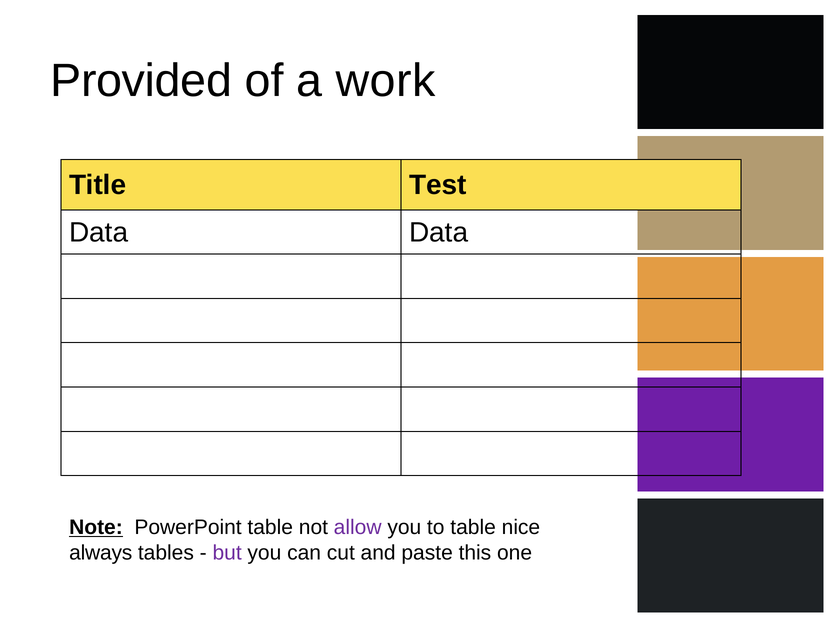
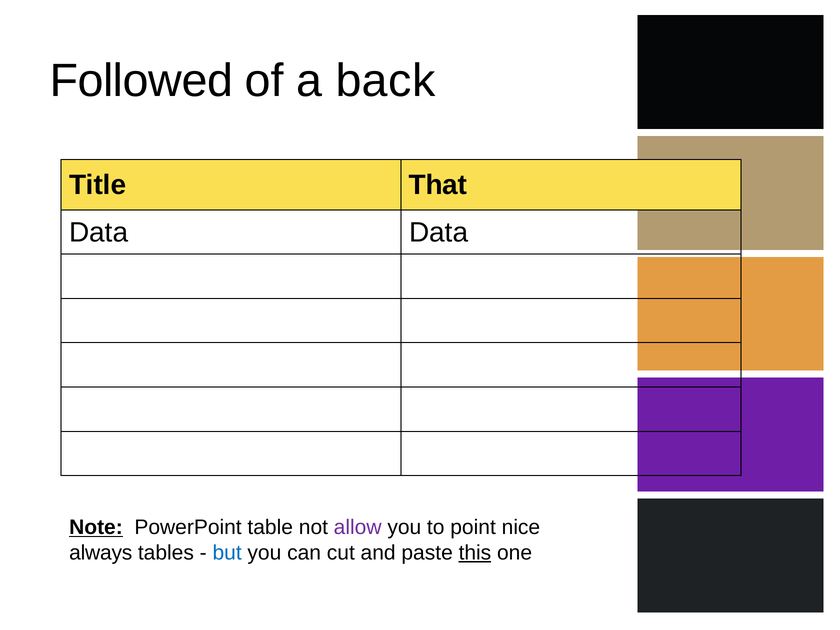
Provided: Provided -> Followed
work: work -> back
Test: Test -> That
to table: table -> point
but colour: purple -> blue
this underline: none -> present
